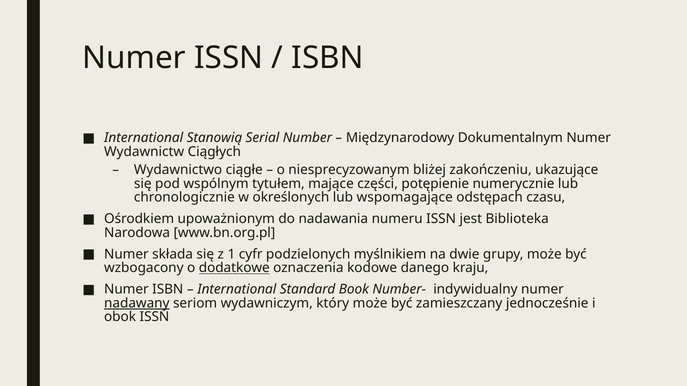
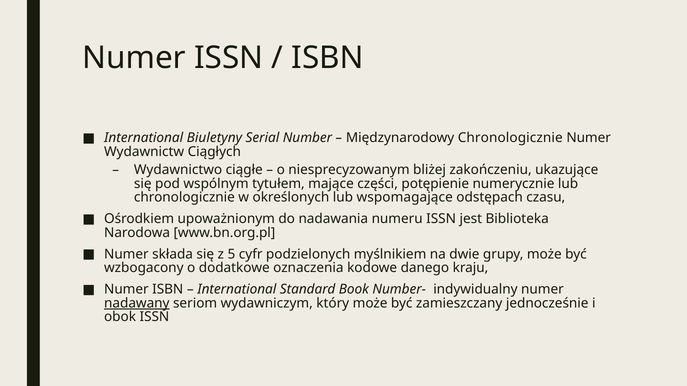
Stanowią: Stanowią -> Biuletyny
Międzynarodowy Dokumentalnym: Dokumentalnym -> Chronologicznie
1: 1 -> 5
dodatkowe underline: present -> none
